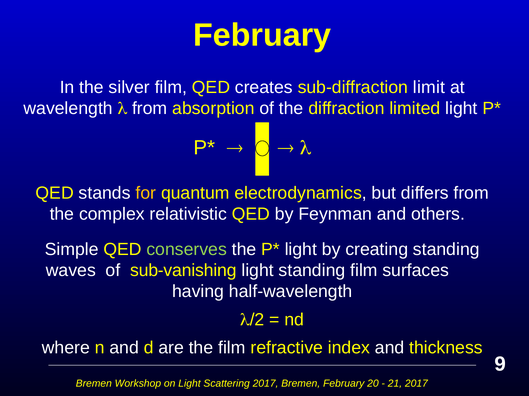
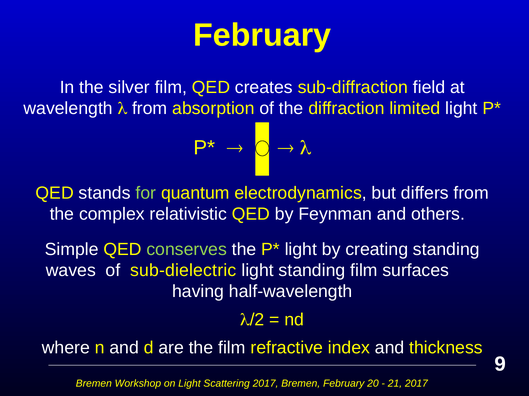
limit: limit -> field
for colour: yellow -> light green
sub-vanishing: sub-vanishing -> sub-dielectric
